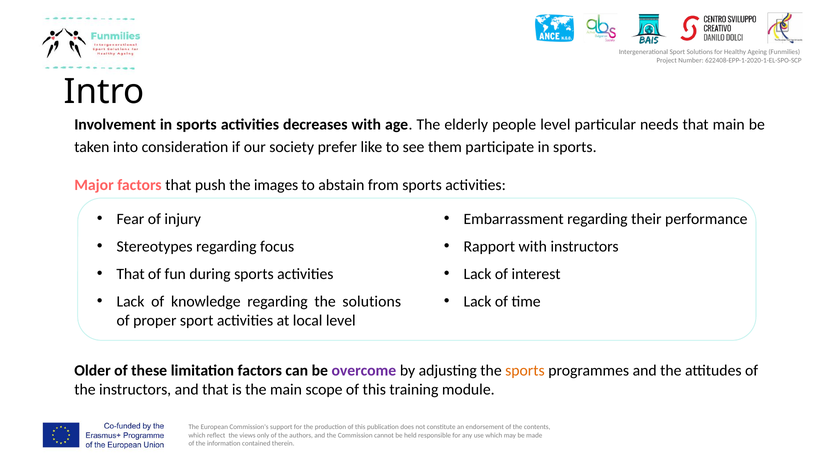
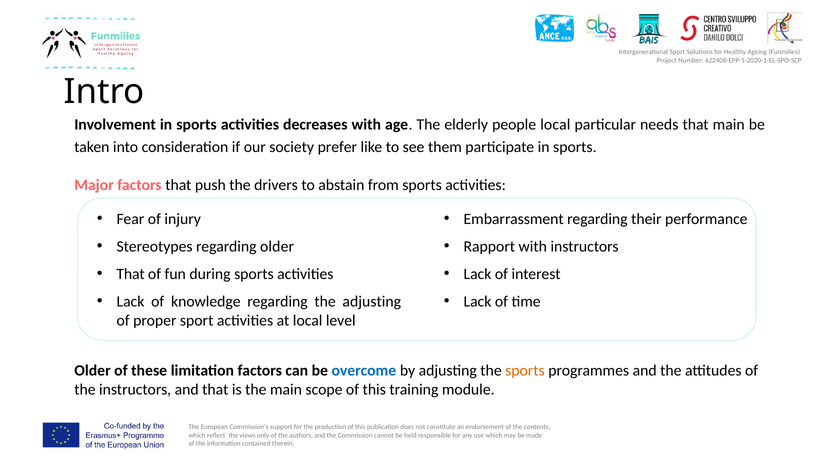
people level: level -> local
images: images -> drivers
regarding focus: focus -> older
the solutions: solutions -> adjusting
overcome colour: purple -> blue
